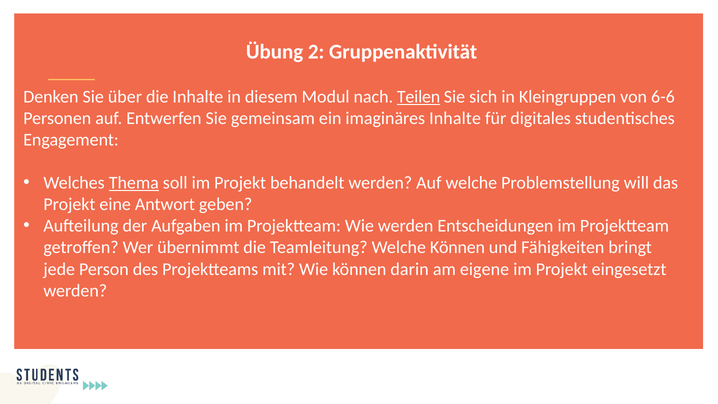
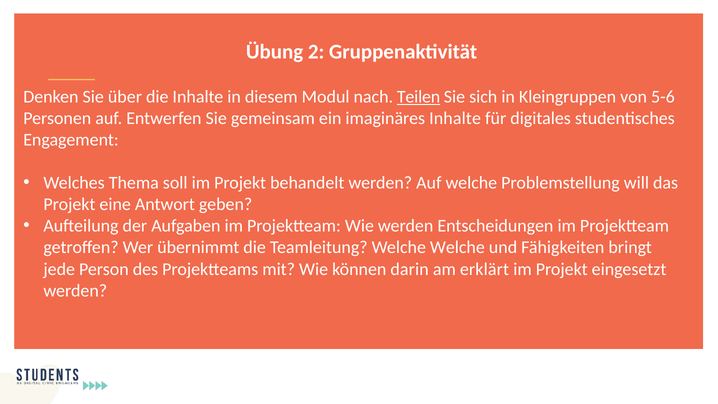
6-6: 6-6 -> 5-6
Thema underline: present -> none
Welche Können: Können -> Welche
eigene: eigene -> erklärt
